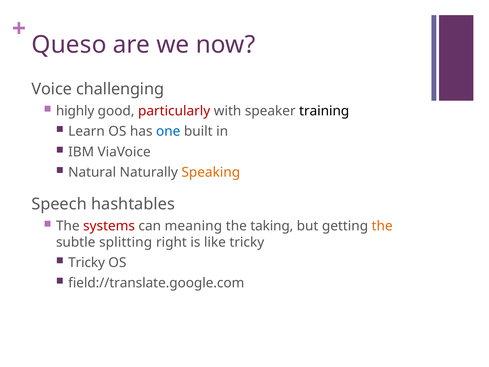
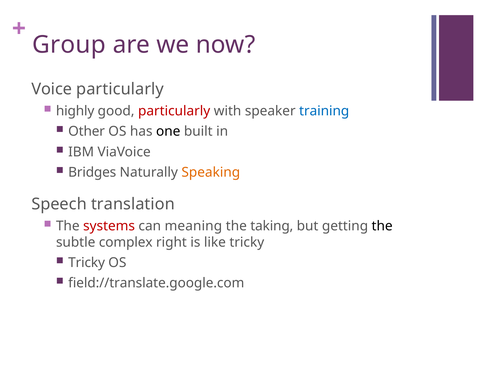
Queso: Queso -> Group
Voice challenging: challenging -> particularly
training colour: black -> blue
Learn: Learn -> Other
one colour: blue -> black
Natural: Natural -> Bridges
hashtables: hashtables -> translation
the at (382, 226) colour: orange -> black
splitting: splitting -> complex
